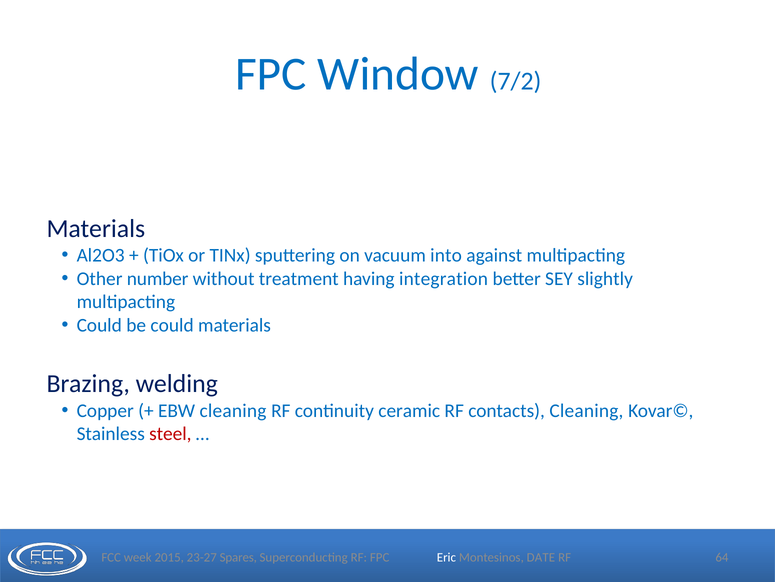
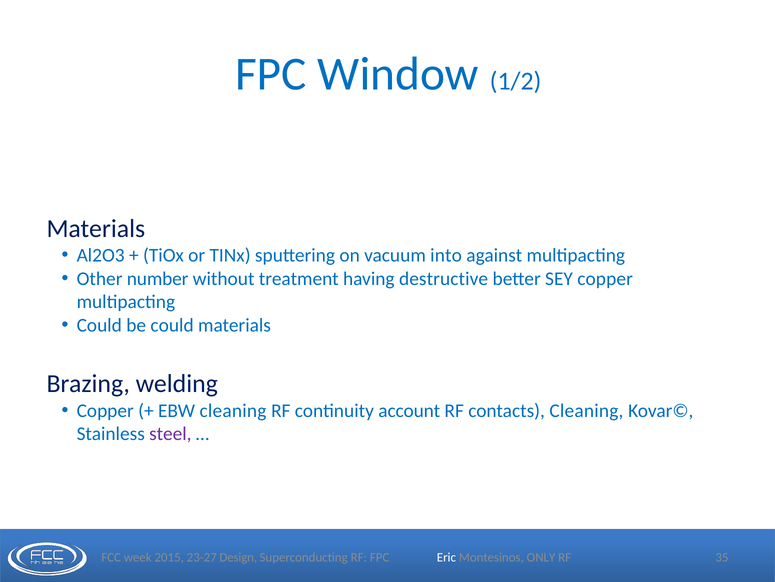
7/2: 7/2 -> 1/2
integration: integration -> destructive
SEY slightly: slightly -> copper
ceramic: ceramic -> account
steel colour: red -> purple
DATE: DATE -> ONLY
64: 64 -> 35
Spares: Spares -> Design
